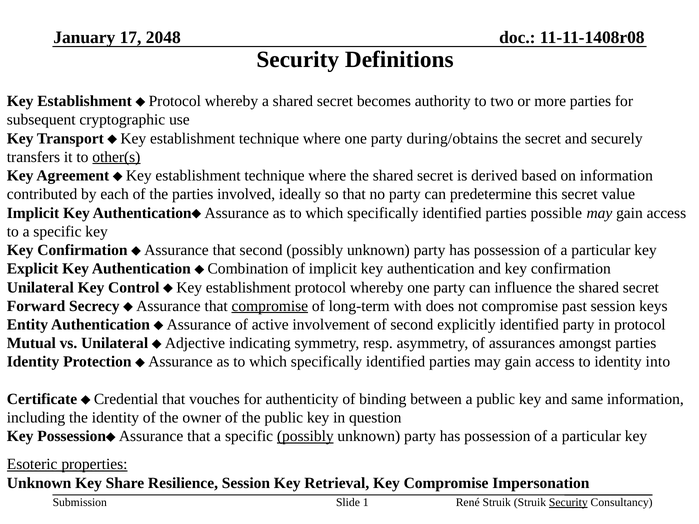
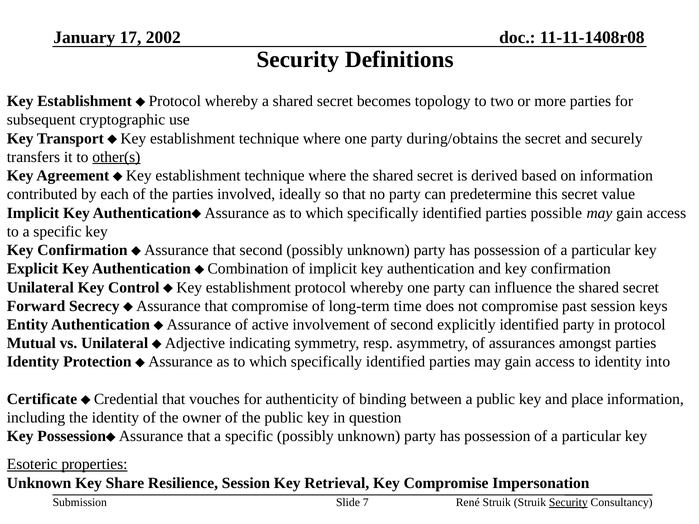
2048: 2048 -> 2002
authority: authority -> topology
compromise at (270, 306) underline: present -> none
with: with -> time
same: same -> place
possibly at (305, 437) underline: present -> none
1: 1 -> 7
